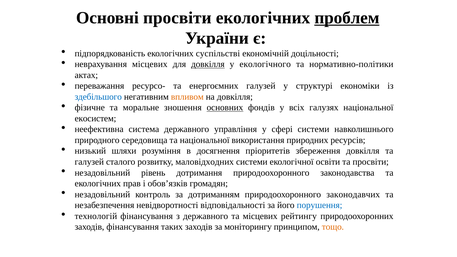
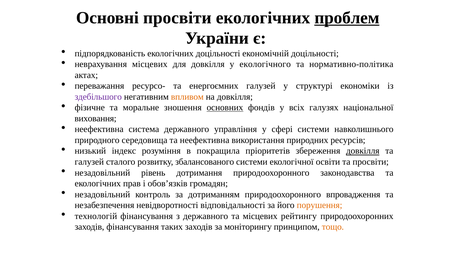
екологічних суспільстві: суспільстві -> доцільності
довкілля at (208, 64) underline: present -> none
нормативно-політики: нормативно-політики -> нормативно-політика
здебільшого colour: blue -> purple
екосистем: екосистем -> виховання
та національної: національної -> неефективна
шляхи: шляхи -> індекс
досягнення: досягнення -> покращила
довкілля at (363, 151) underline: none -> present
маловідходних: маловідходних -> збалансованого
законодавчих: законодавчих -> впровадження
порушення colour: blue -> orange
